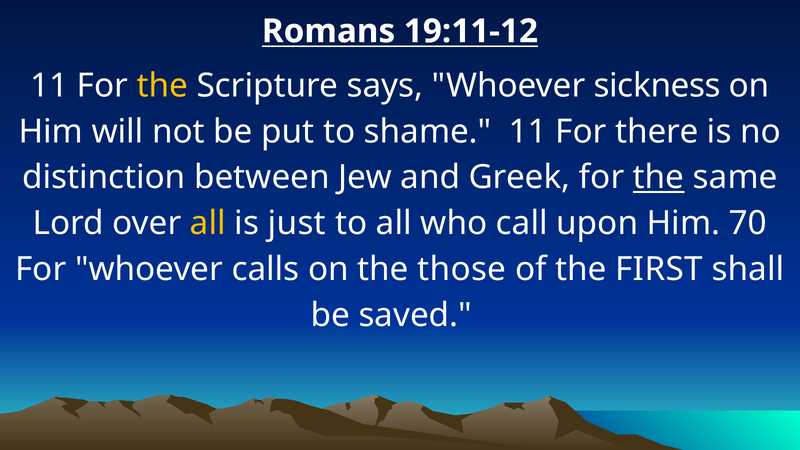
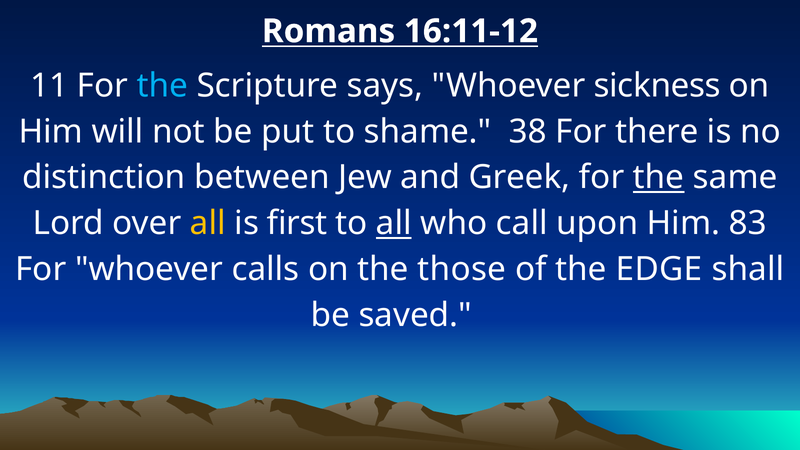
19:11-12: 19:11-12 -> 16:11-12
the at (162, 86) colour: yellow -> light blue
shame 11: 11 -> 38
just: just -> first
all at (394, 223) underline: none -> present
70: 70 -> 83
FIRST: FIRST -> EDGE
